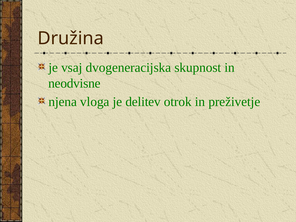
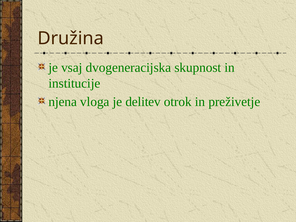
neodvisne: neodvisne -> institucije
